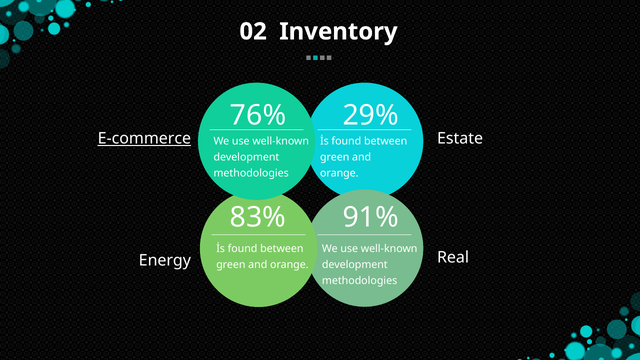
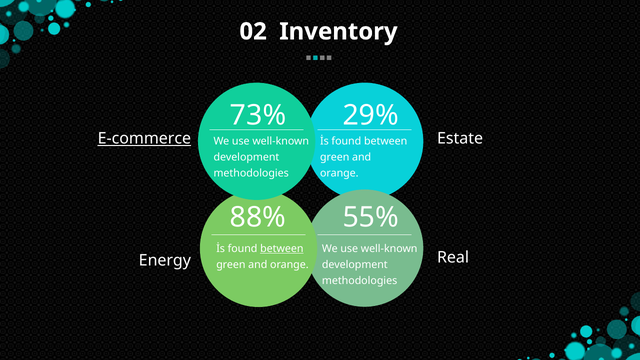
76%: 76% -> 73%
83%: 83% -> 88%
91%: 91% -> 55%
between at (282, 248) underline: none -> present
